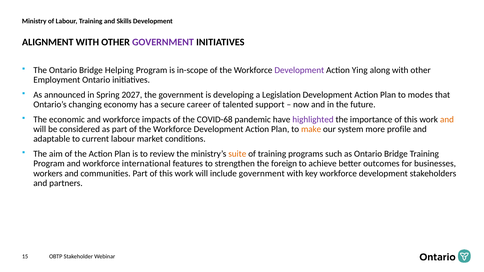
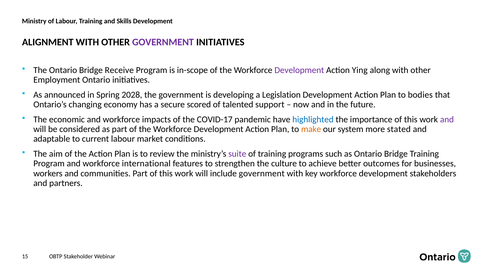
Helping: Helping -> Receive
2027: 2027 -> 2028
modes: modes -> bodies
career: career -> scored
COVID-68: COVID-68 -> COVID-17
highlighted colour: purple -> blue
and at (447, 119) colour: orange -> purple
profile: profile -> stated
suite colour: orange -> purple
foreign: foreign -> culture
